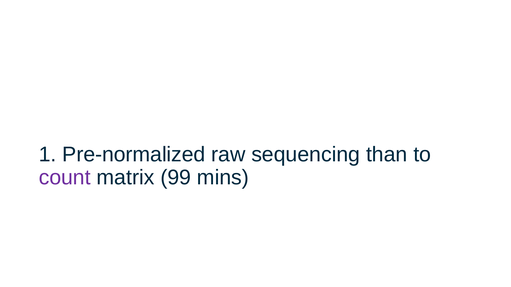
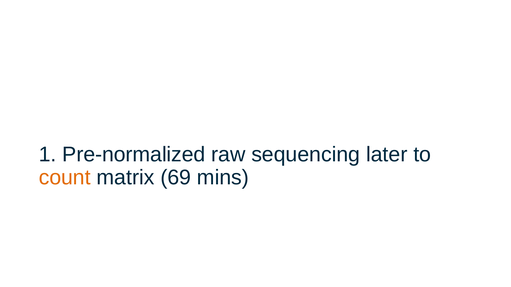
than: than -> later
count colour: purple -> orange
99: 99 -> 69
